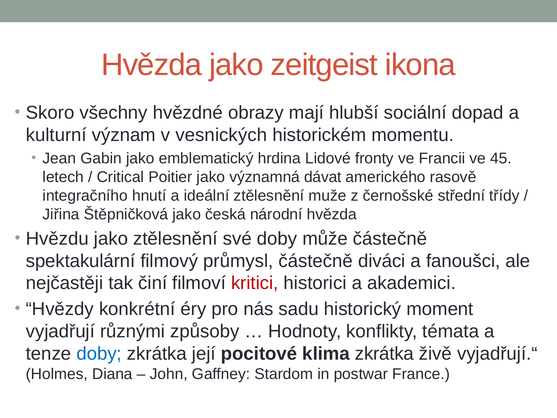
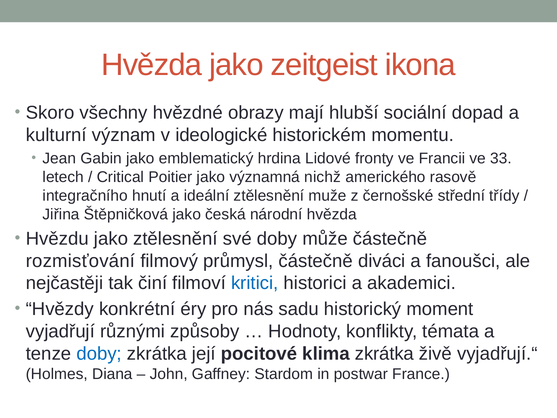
vesnických: vesnických -> ideologické
45: 45 -> 33
dávat: dávat -> nichž
spektakulární: spektakulární -> rozmisťování
kritici colour: red -> blue
